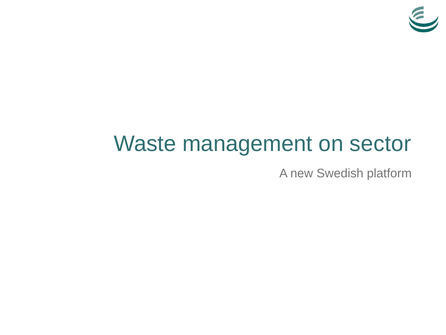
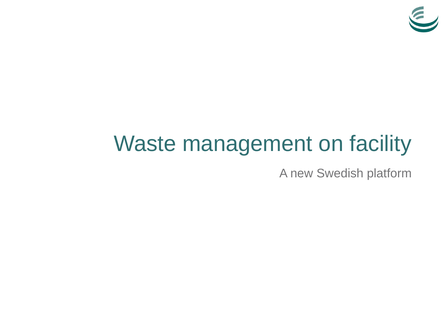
sector: sector -> facility
